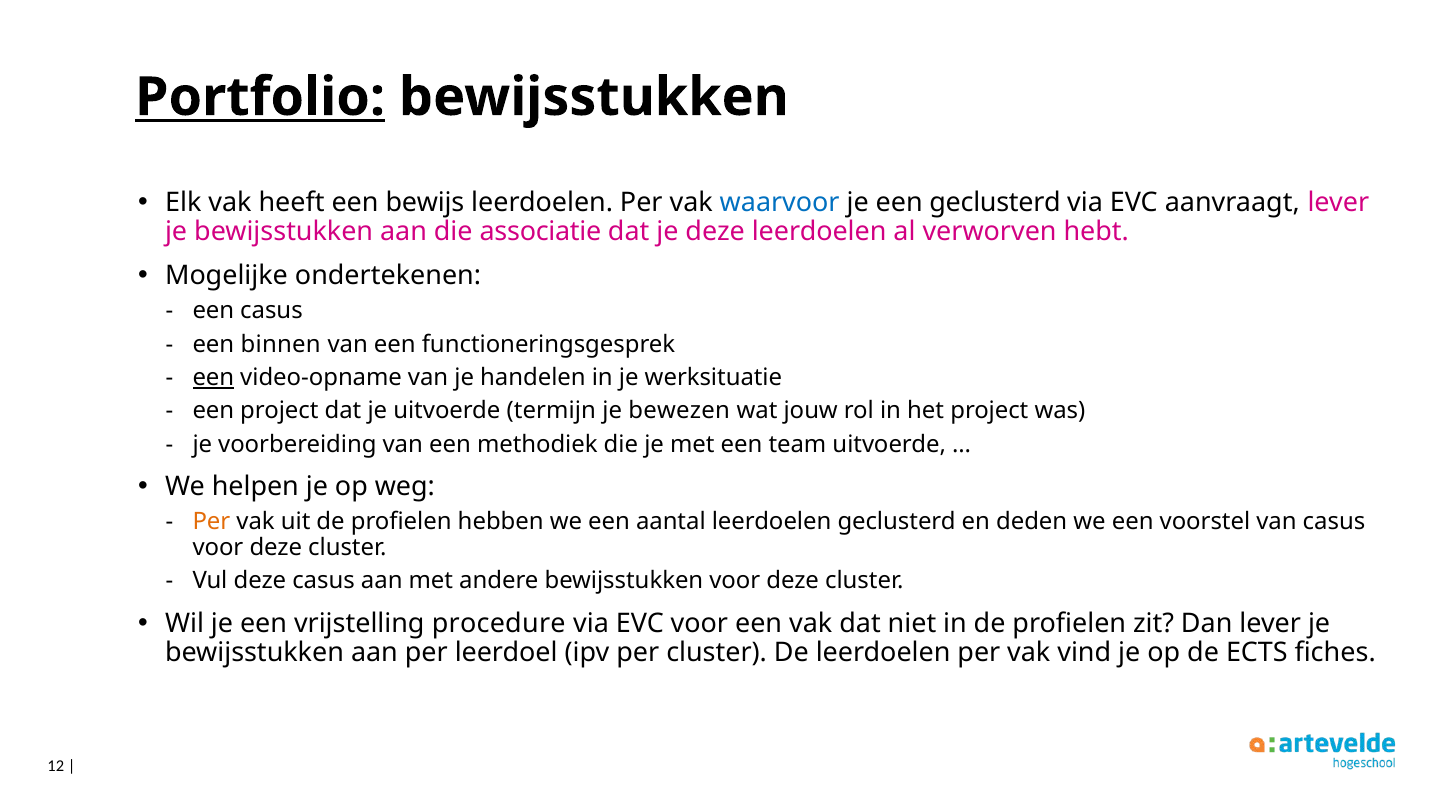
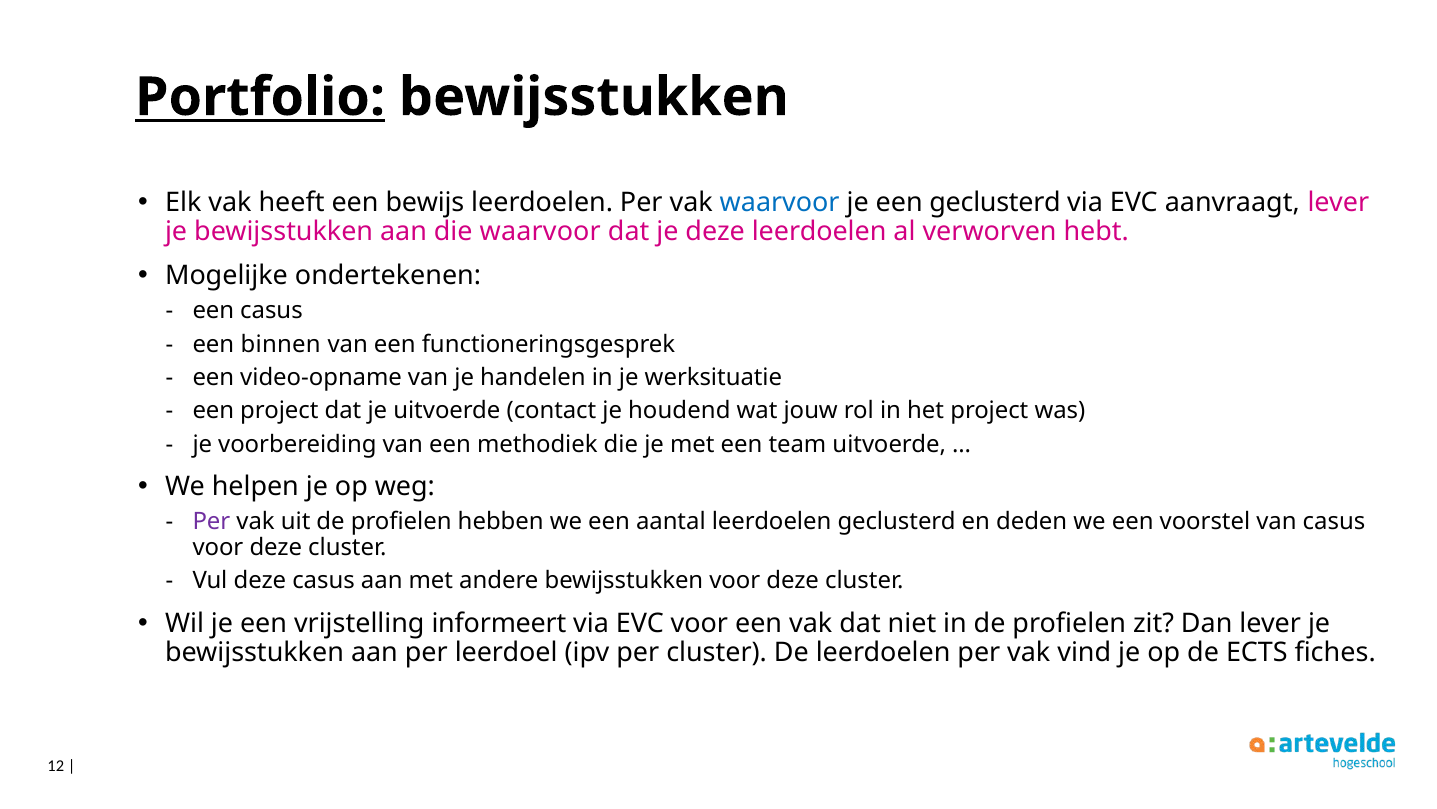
die associatie: associatie -> waarvoor
een at (213, 377) underline: present -> none
termijn: termijn -> contact
bewezen: bewezen -> houdend
Per at (211, 521) colour: orange -> purple
procedure: procedure -> informeert
